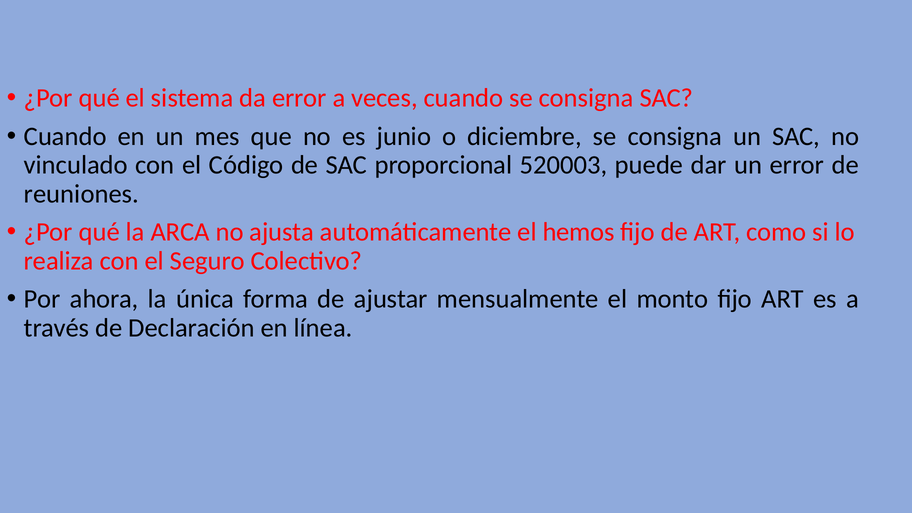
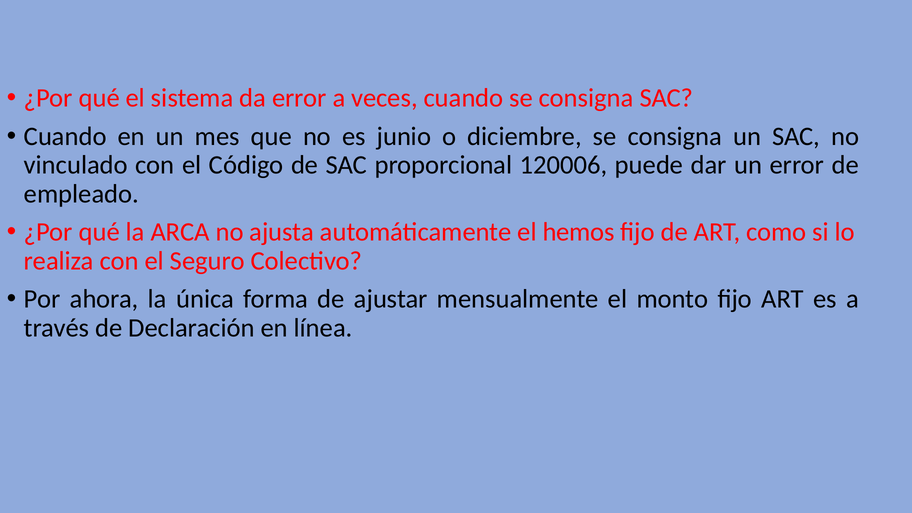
520003: 520003 -> 120006
reuniones: reuniones -> empleado
